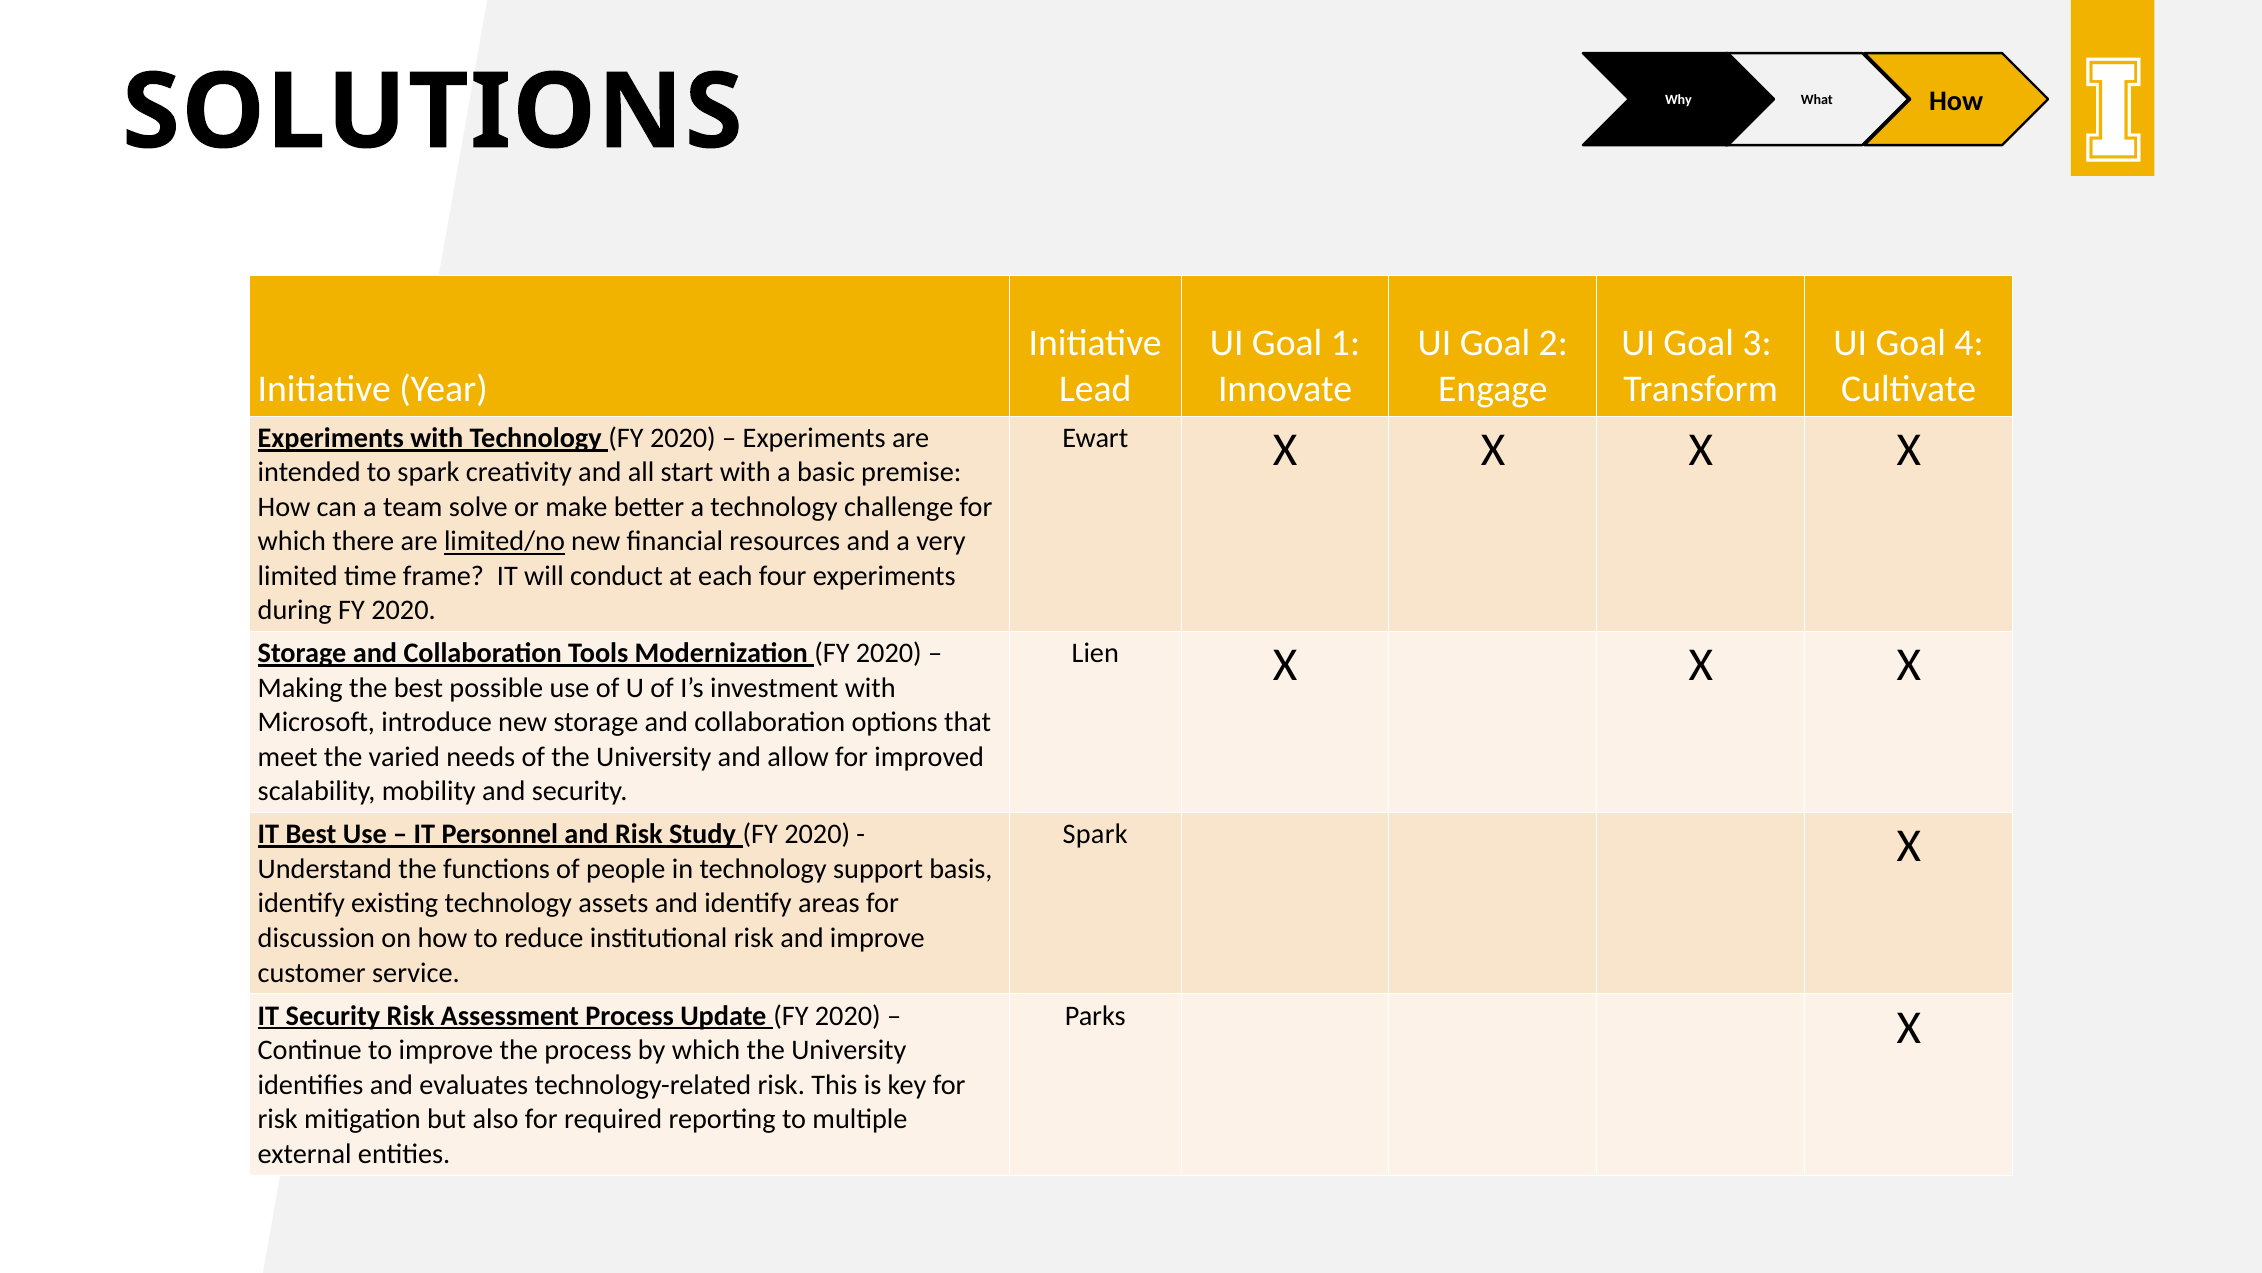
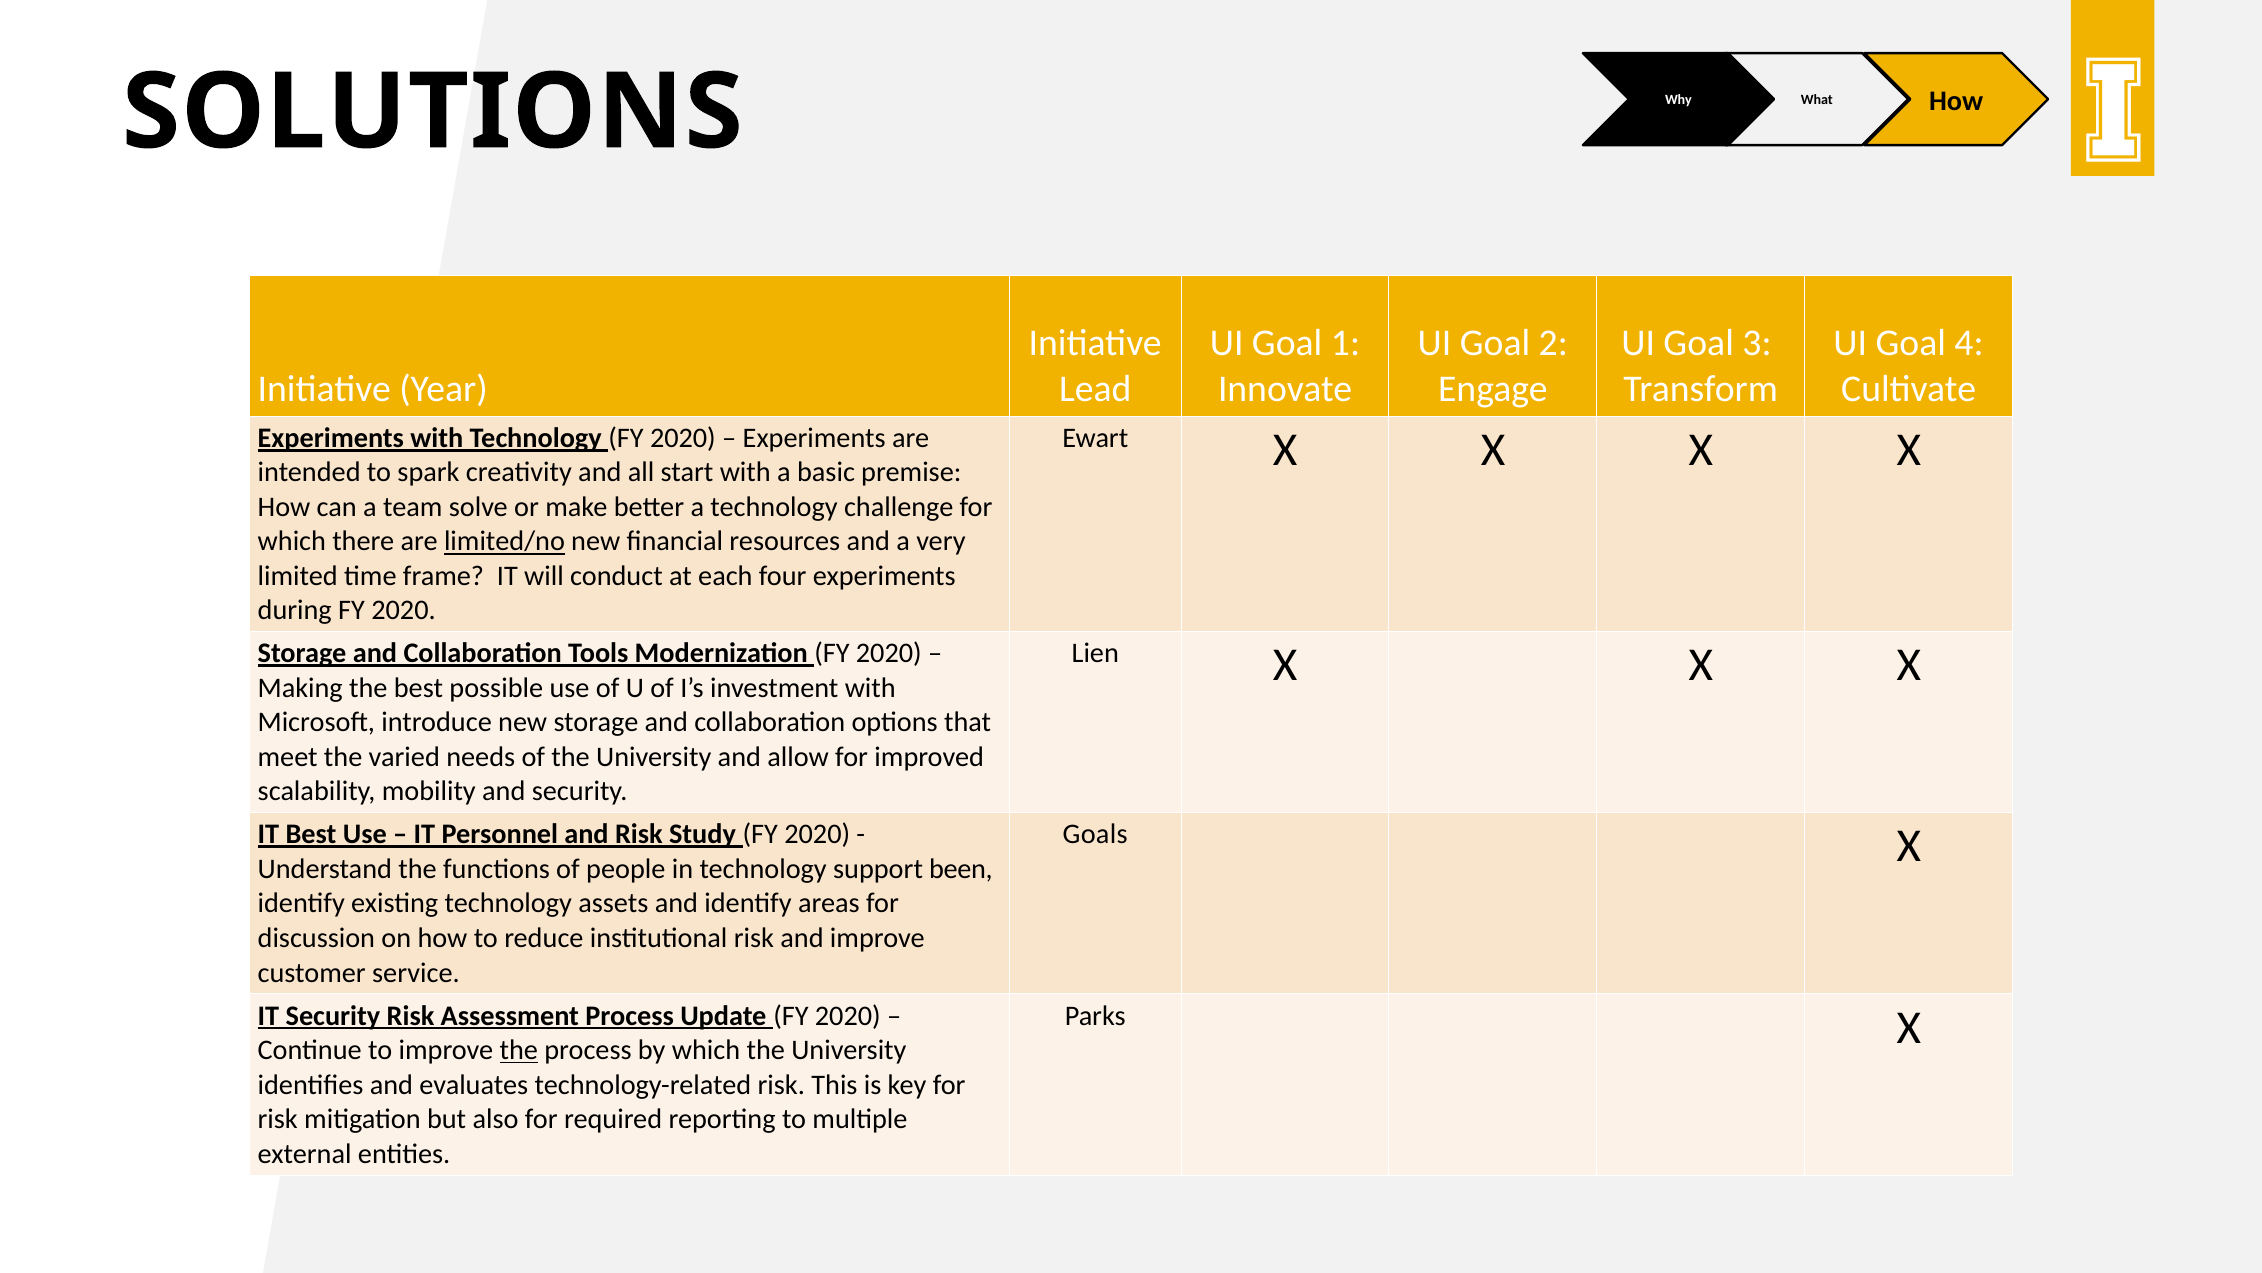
Spark at (1095, 834): Spark -> Goals
basis: basis -> been
the at (519, 1050) underline: none -> present
